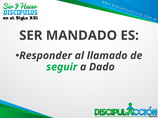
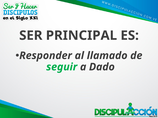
MANDADO: MANDADO -> PRINCIPAL
